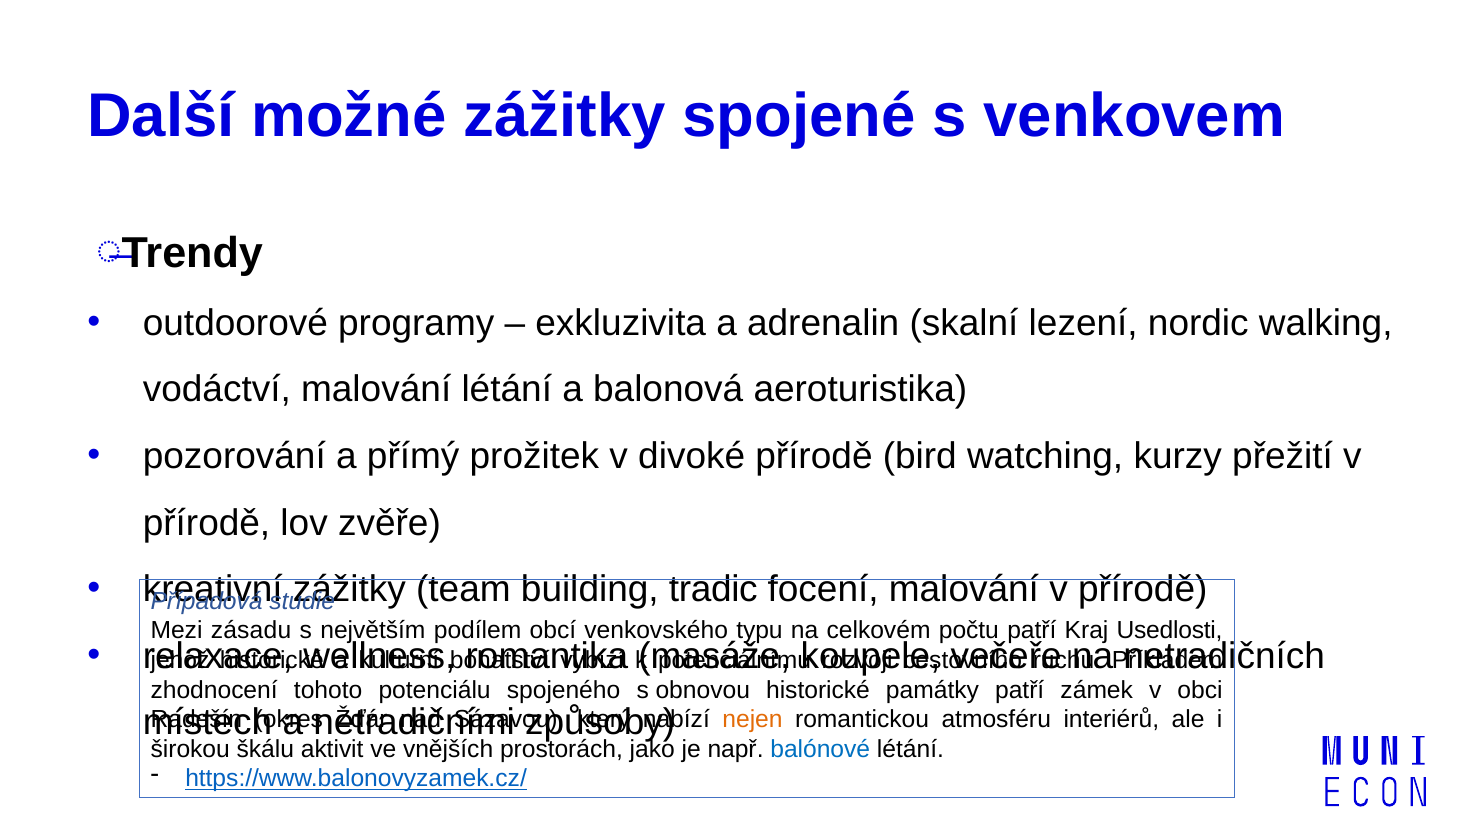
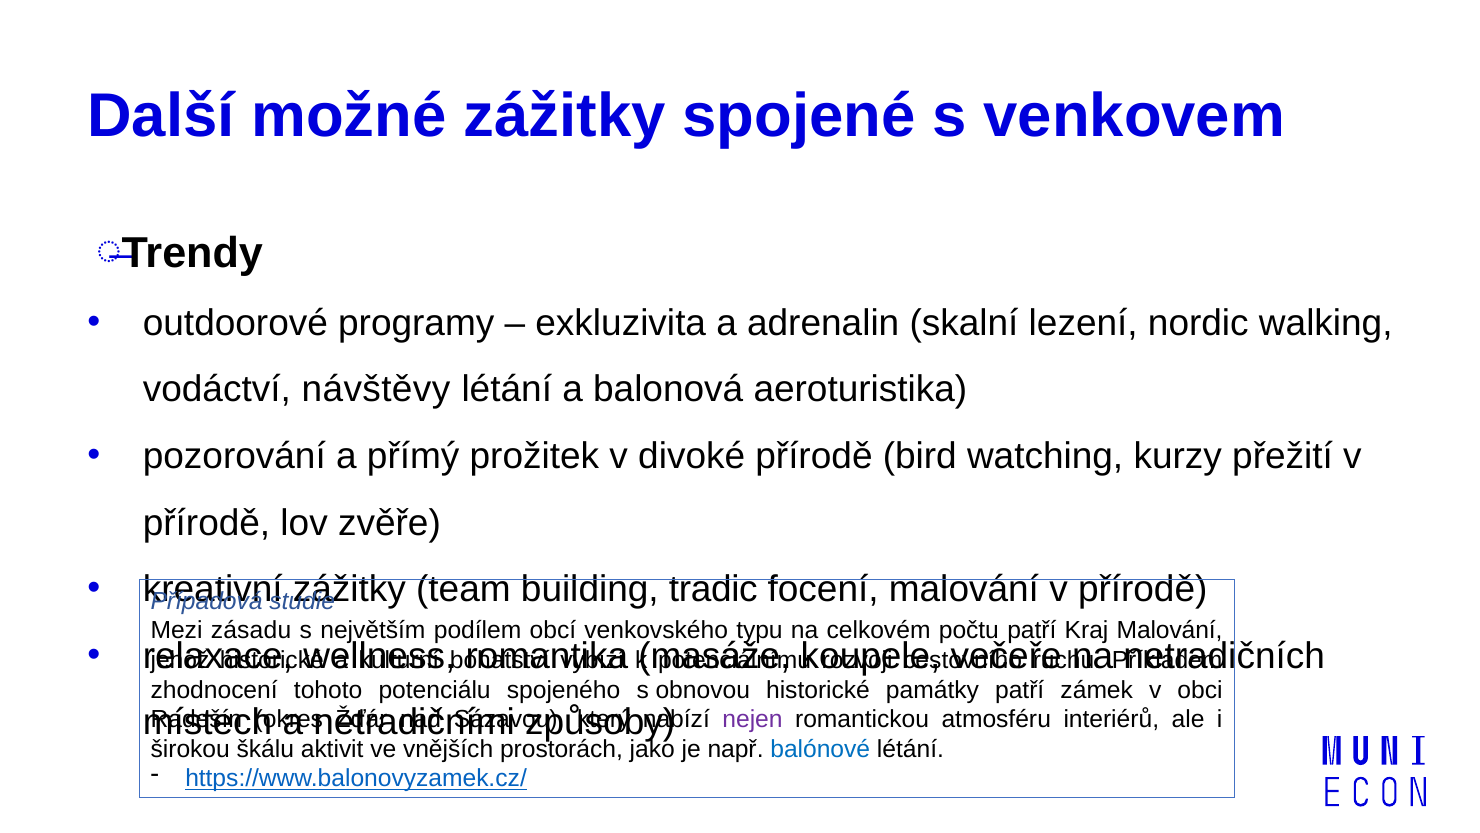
vodáctví malování: malování -> návštěvy
Kraj Usedlosti: Usedlosti -> Malování
nejen colour: orange -> purple
